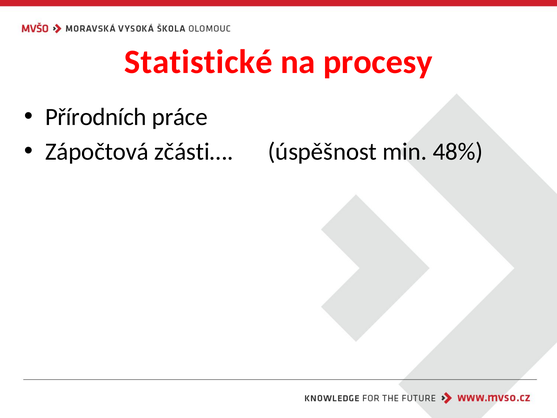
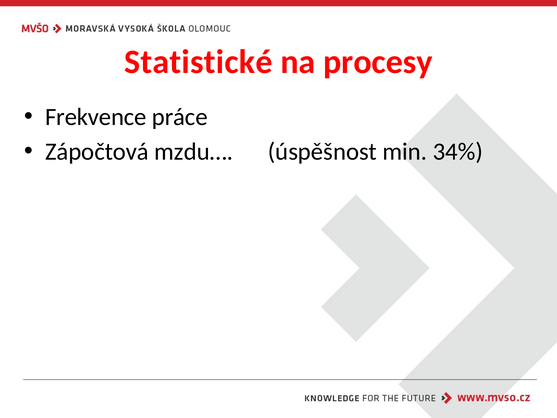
Přírodních: Přírodních -> Frekvence
zčásti…: zčásti… -> mzdu…
48%: 48% -> 34%
